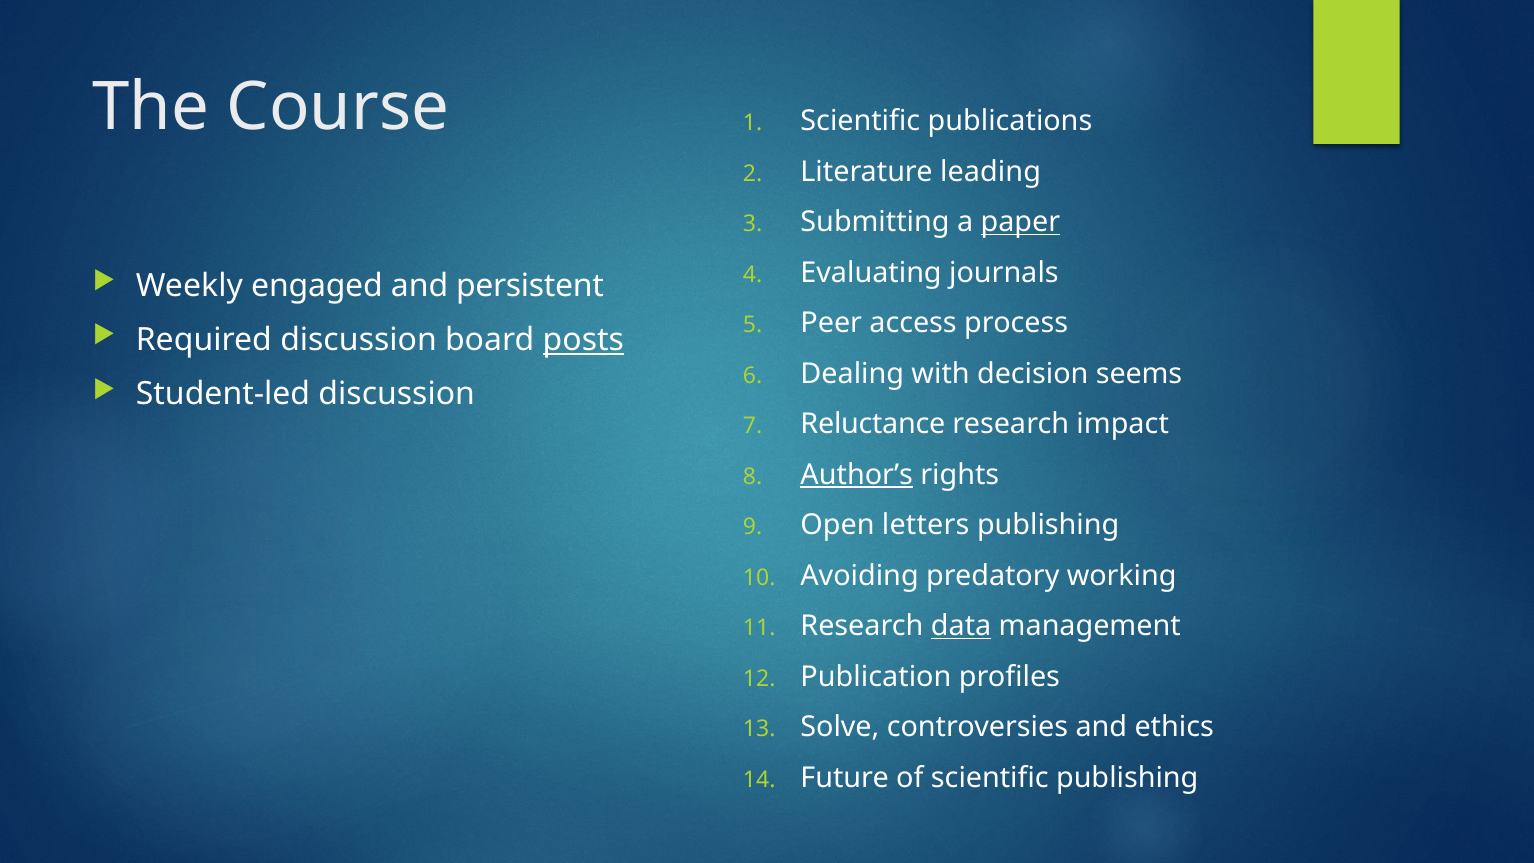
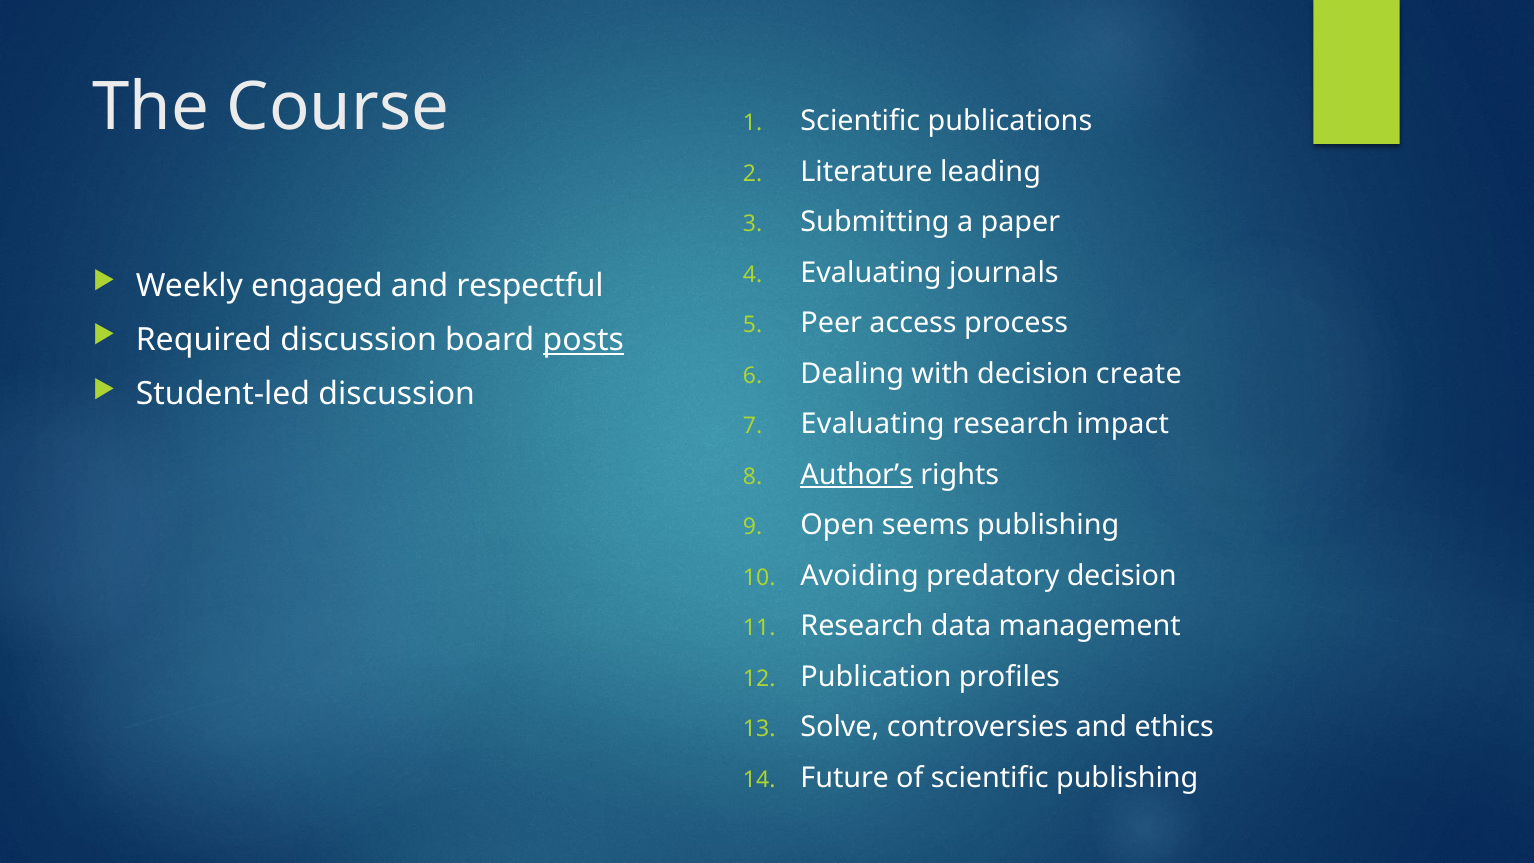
paper underline: present -> none
persistent: persistent -> respectful
seems: seems -> create
Reluctance at (873, 424): Reluctance -> Evaluating
letters: letters -> seems
predatory working: working -> decision
data underline: present -> none
